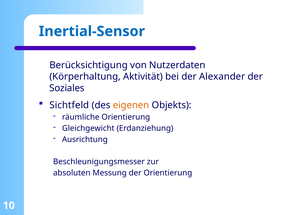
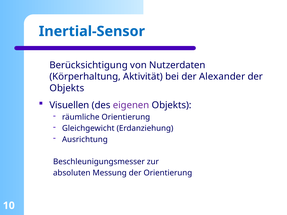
Soziales at (67, 88): Soziales -> Objekts
Sichtfeld: Sichtfeld -> Visuellen
eigenen colour: orange -> purple
